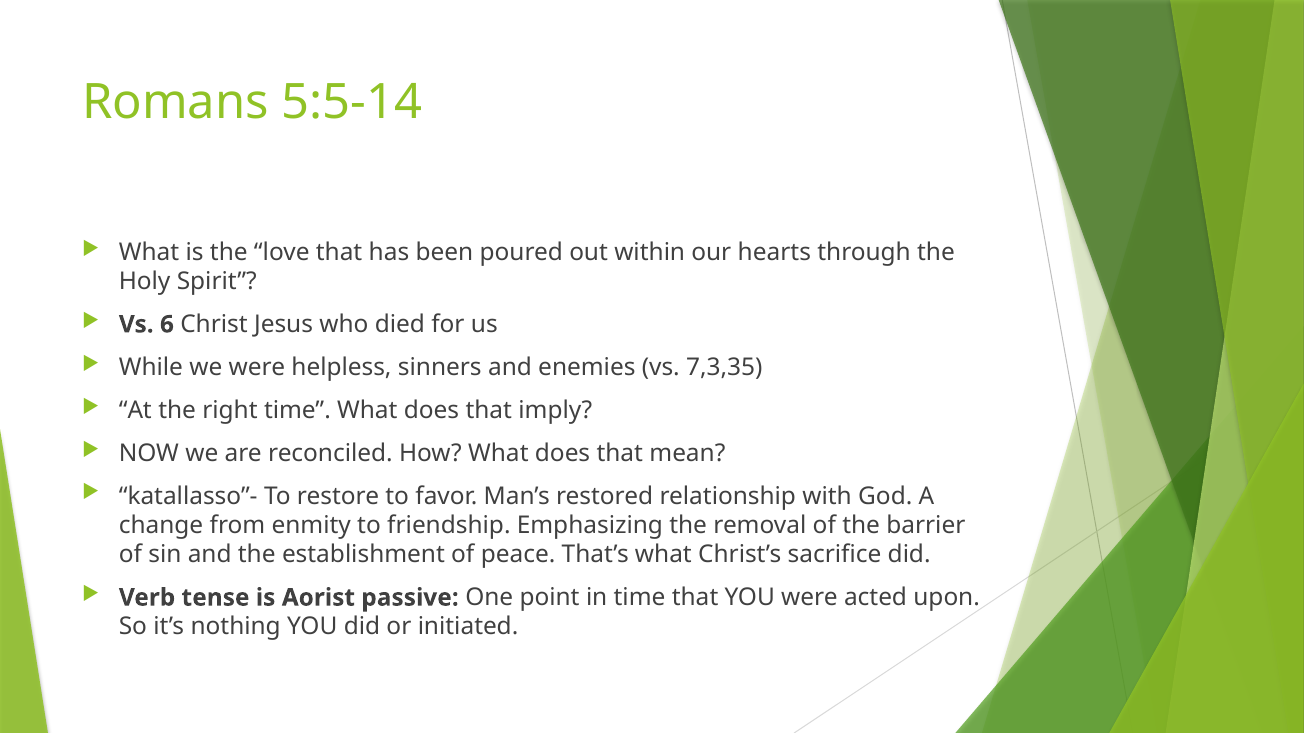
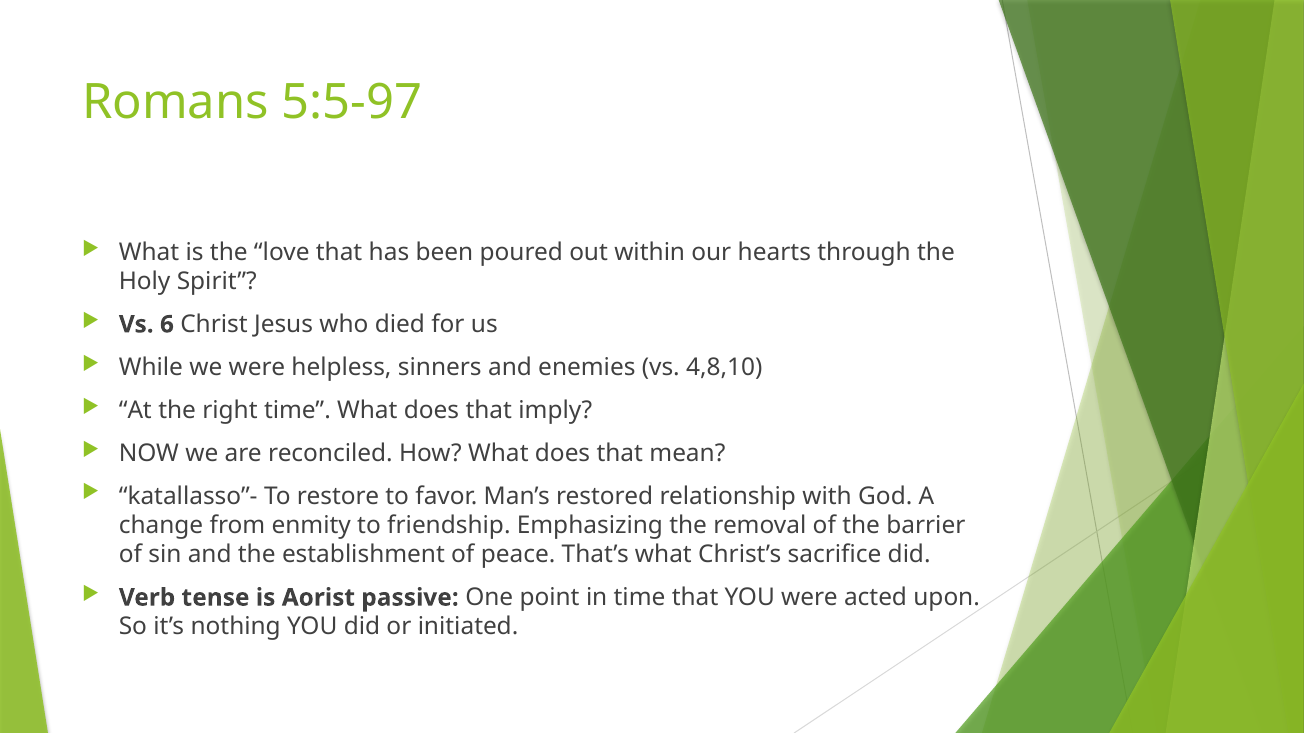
5:5-14: 5:5-14 -> 5:5-97
7,3,35: 7,3,35 -> 4,8,10
